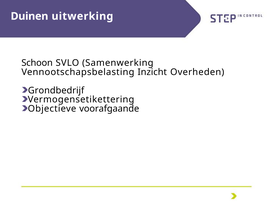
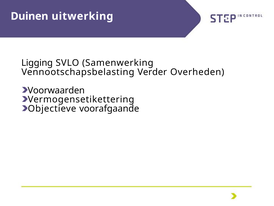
Schoon: Schoon -> Ligging
Inzicht: Inzicht -> Verder
Grondbedrijf: Grondbedrijf -> Voorwaarden
